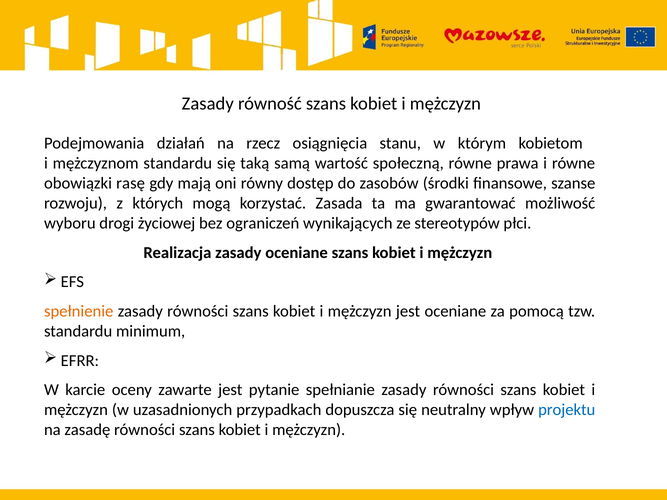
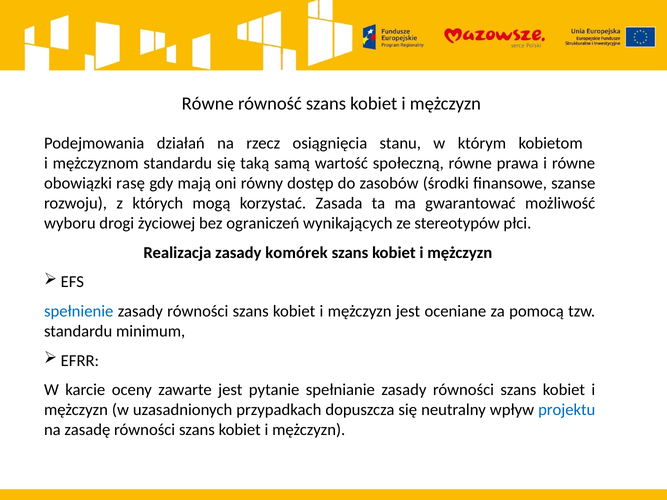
Zasady at (208, 104): Zasady -> Równe
zasady oceniane: oceniane -> komórek
spełnienie colour: orange -> blue
